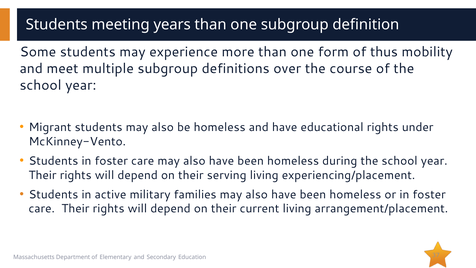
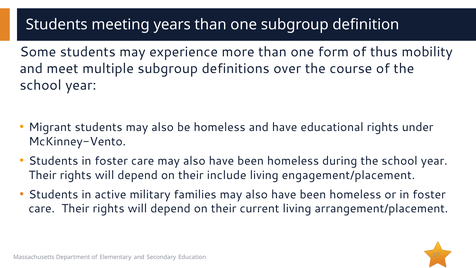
serving: serving -> include
experiencing/placement: experiencing/placement -> engagement/placement
